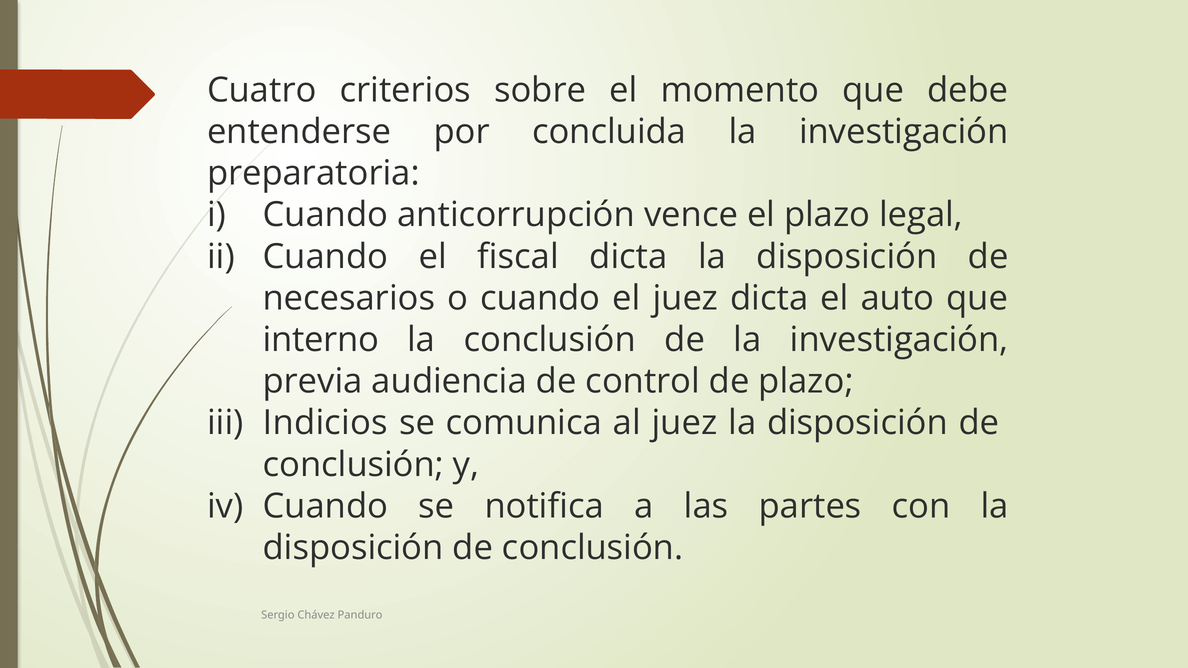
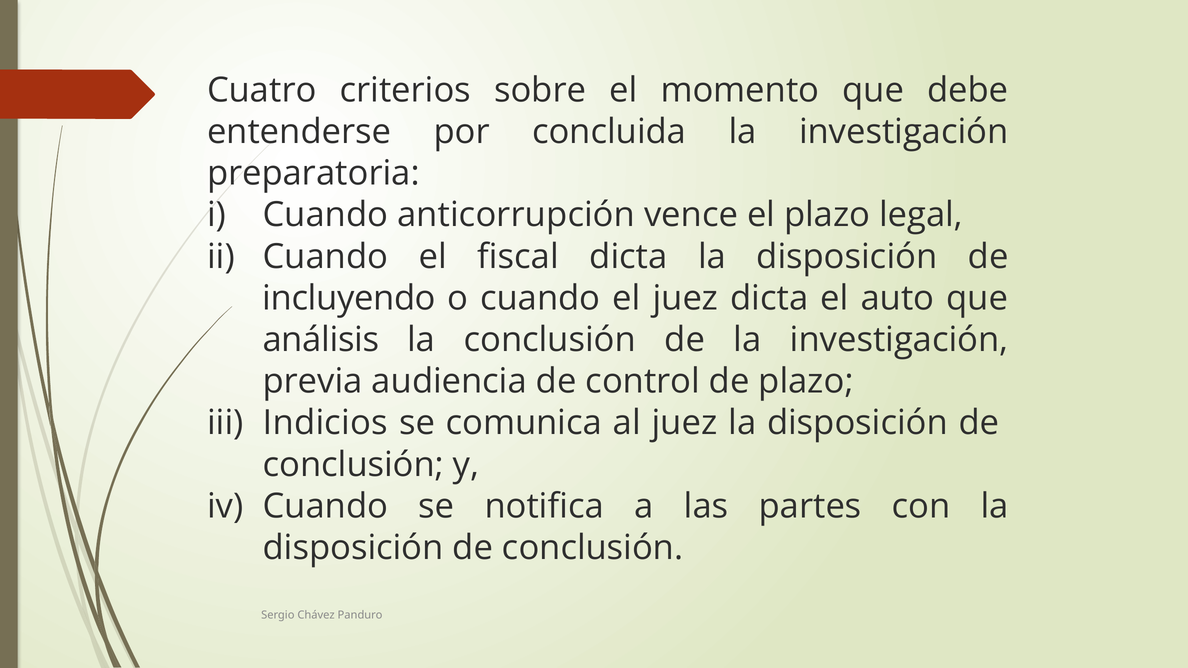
necesarios: necesarios -> incluyendo
interno: interno -> análisis
